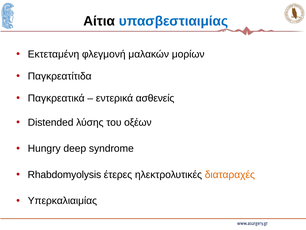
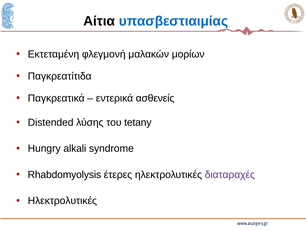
οξέων: οξέων -> tetany
deep: deep -> alkali
διαταραχές colour: orange -> purple
Υπερκαλιαιμίας at (62, 200): Υπερκαλιαιμίας -> Ηλεκτρολυτικές
